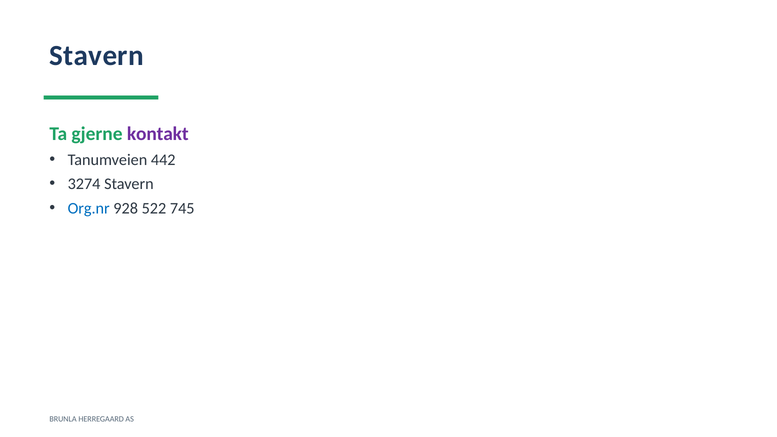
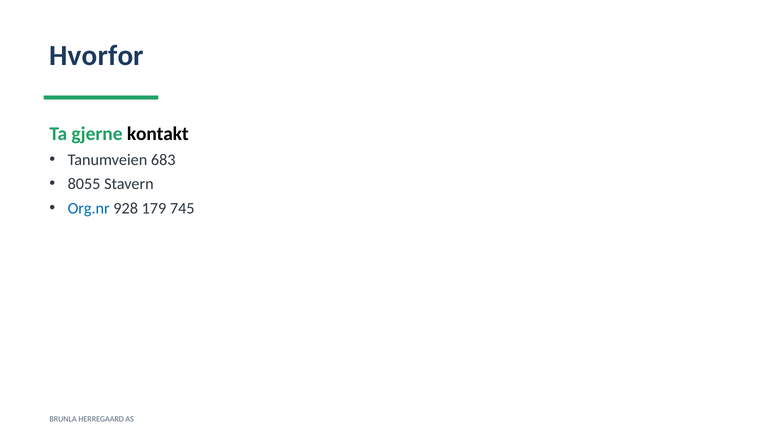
Stavern at (97, 55): Stavern -> Hvorfor
kontakt colour: purple -> black
442: 442 -> 683
3274: 3274 -> 8055
522: 522 -> 179
